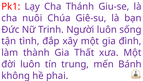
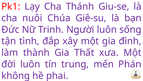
Bánh: Bánh -> Phán
